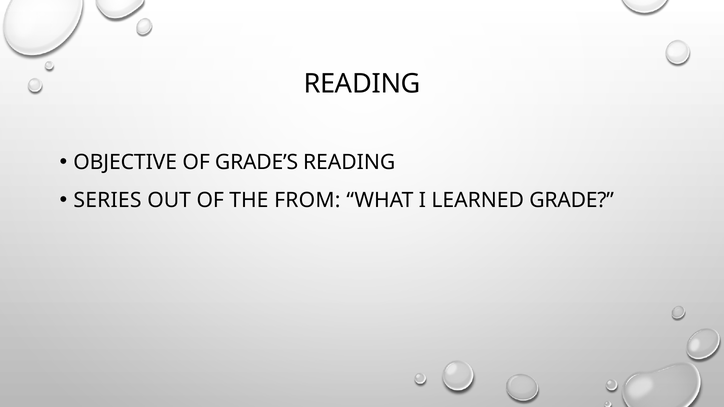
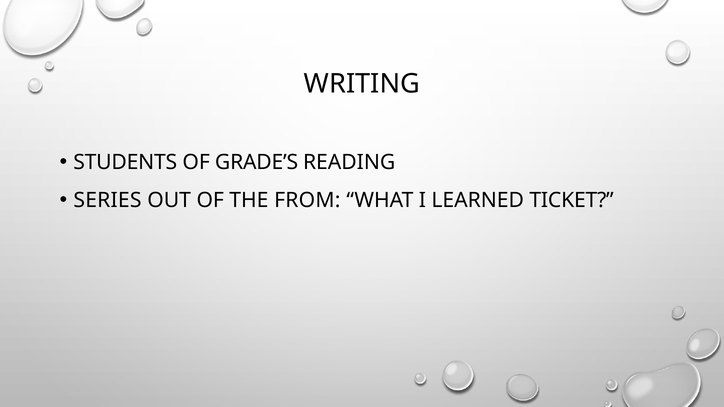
READING at (362, 84): READING -> WRITING
OBJECTIVE: OBJECTIVE -> STUDENTS
GRADE: GRADE -> TICKET
